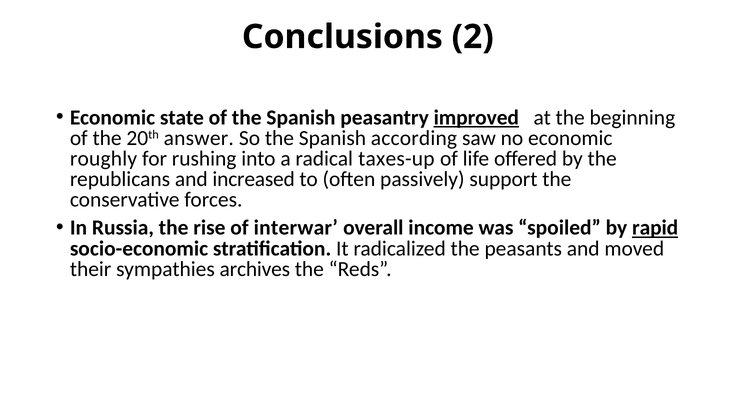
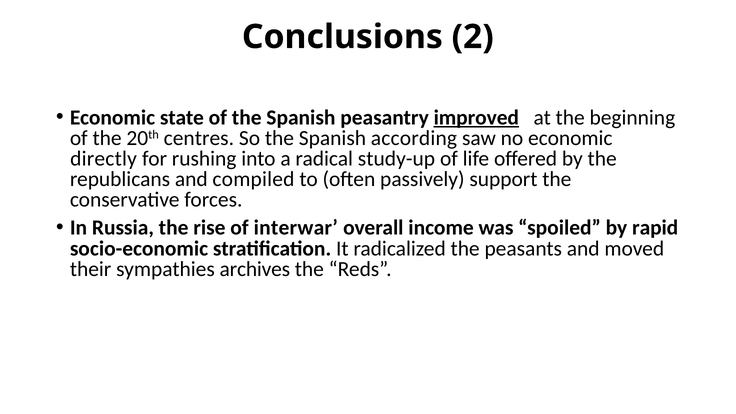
answer: answer -> centres
roughly: roughly -> directly
taxes-up: taxes-up -> study-up
increased: increased -> compiled
rapid underline: present -> none
